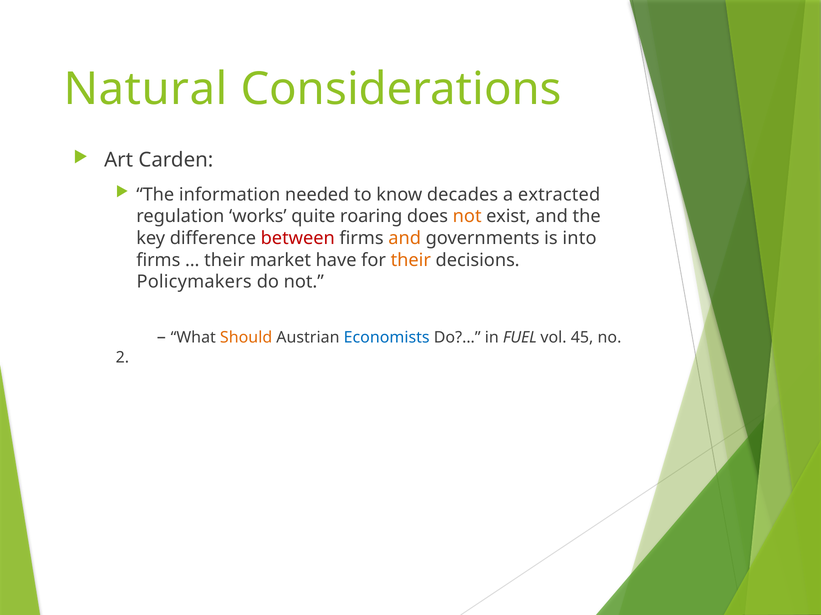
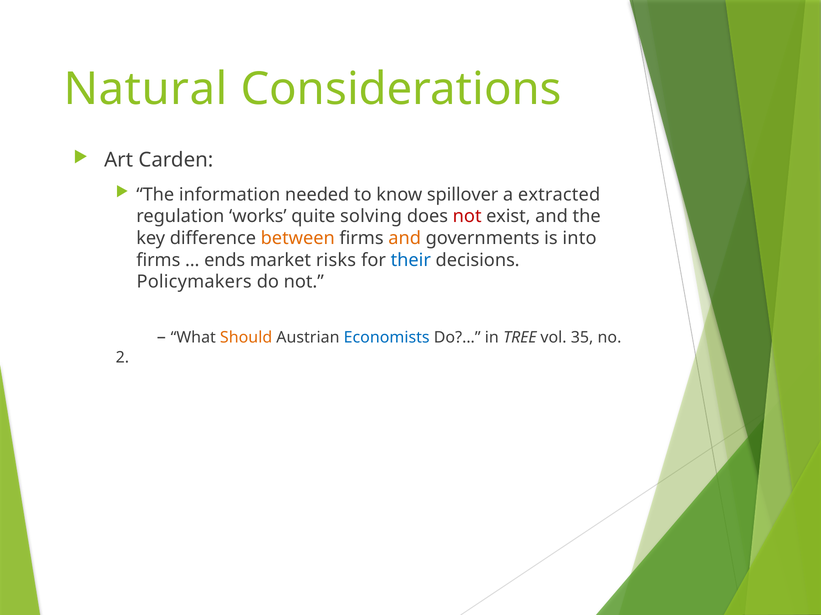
decades: decades -> spillover
roaring: roaring -> solving
not at (467, 217) colour: orange -> red
between colour: red -> orange
their at (225, 260): their -> ends
have: have -> risks
their at (411, 260) colour: orange -> blue
FUEL: FUEL -> TREE
45: 45 -> 35
